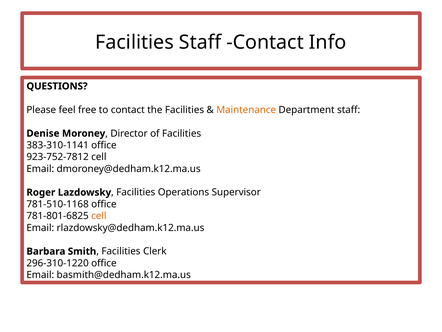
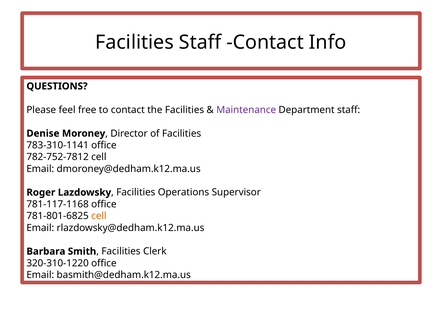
Maintenance colour: orange -> purple
383-310-1141: 383-310-1141 -> 783-310-1141
923-752-7812: 923-752-7812 -> 782-752-7812
781-510-1168: 781-510-1168 -> 781-117-1168
296-310-1220: 296-310-1220 -> 320-310-1220
